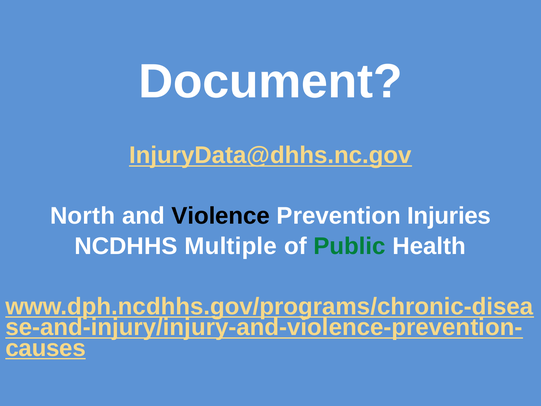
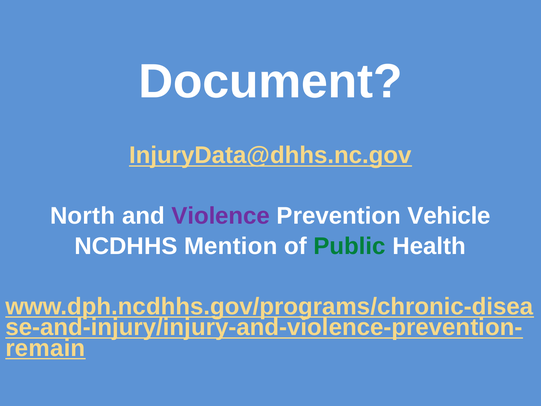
Violence colour: black -> purple
Injuries: Injuries -> Vehicle
Multiple: Multiple -> Mention
causes: causes -> remain
